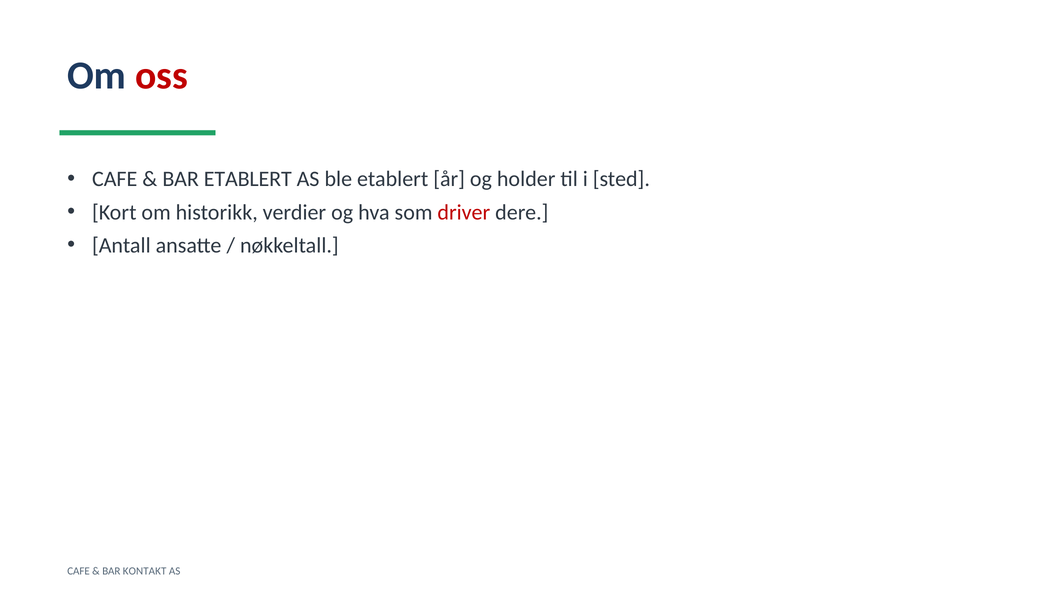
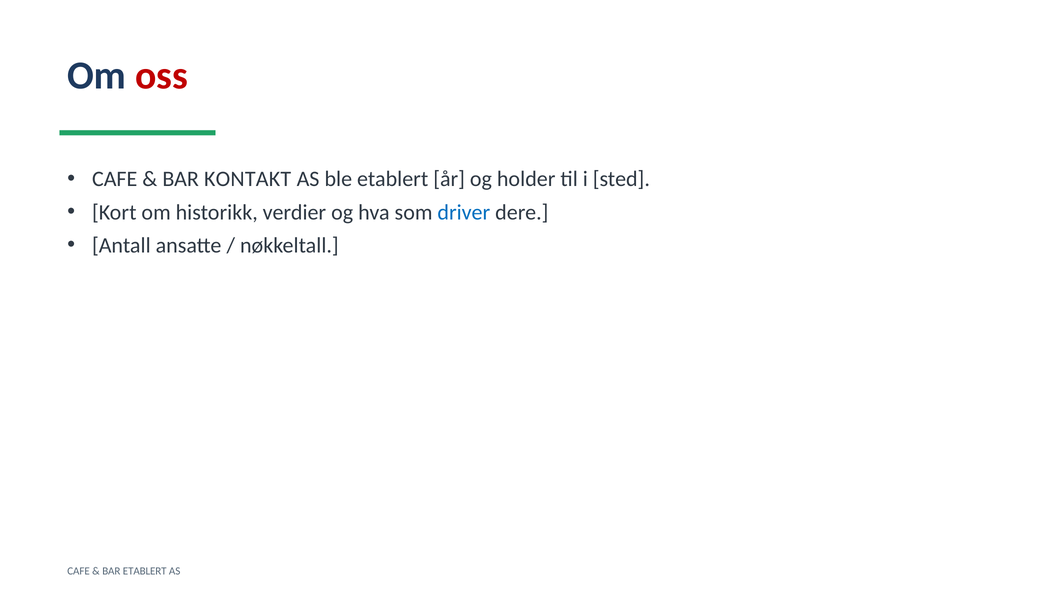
BAR ETABLERT: ETABLERT -> KONTAKT
driver colour: red -> blue
BAR KONTAKT: KONTAKT -> ETABLERT
